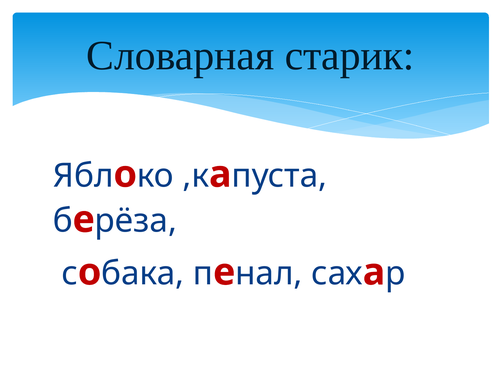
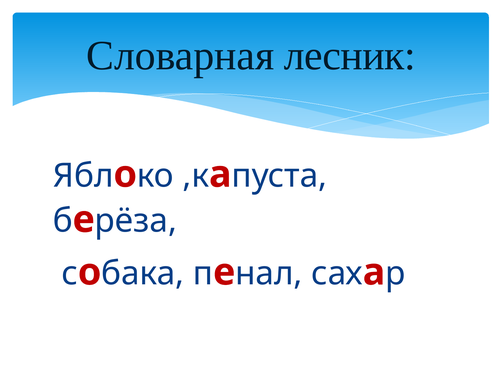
старик: старик -> лесник
